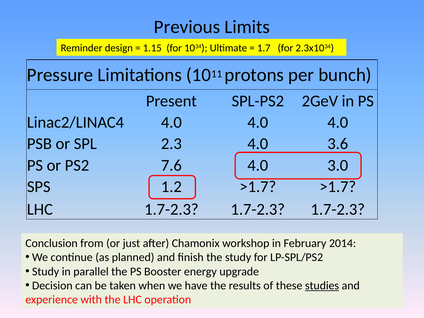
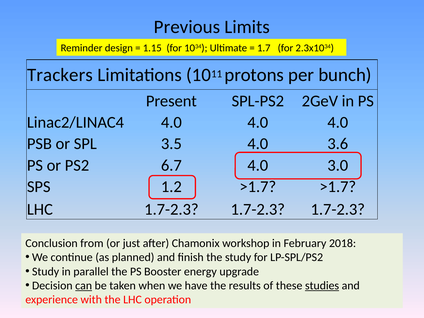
Pressure: Pressure -> Trackers
2.3: 2.3 -> 3.5
7.6: 7.6 -> 6.7
2014: 2014 -> 2018
can underline: none -> present
